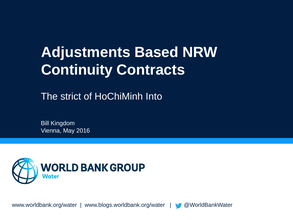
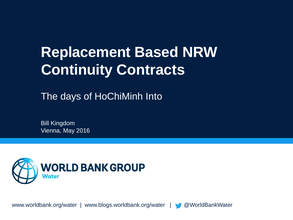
Adjustments: Adjustments -> Replacement
strict: strict -> days
